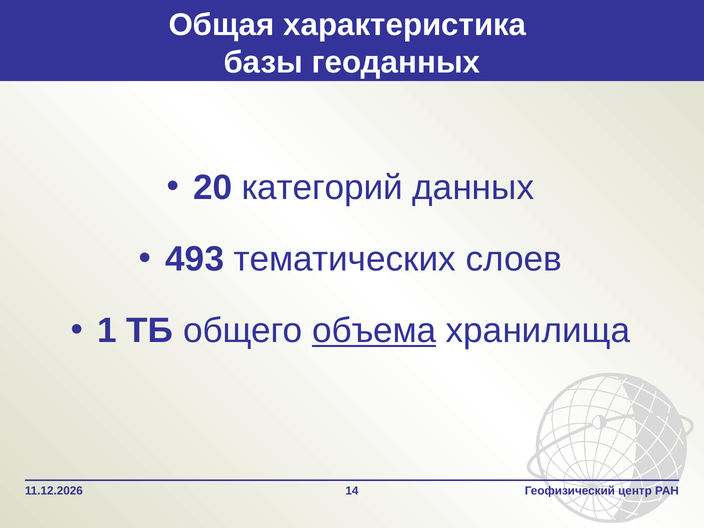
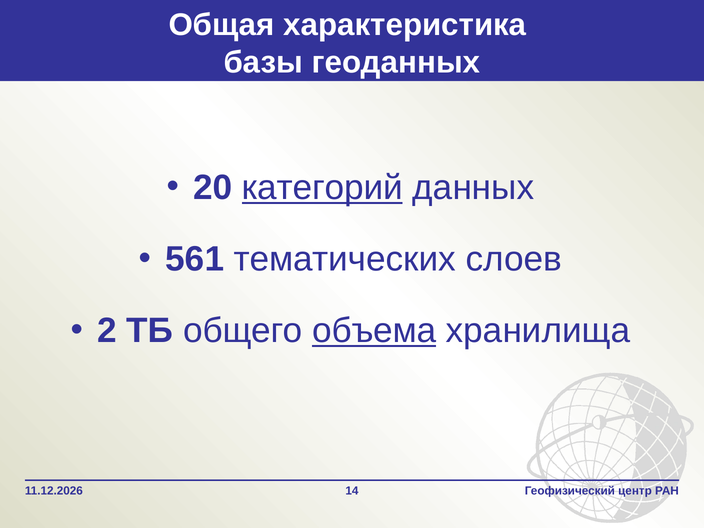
категорий underline: none -> present
493: 493 -> 561
1: 1 -> 2
